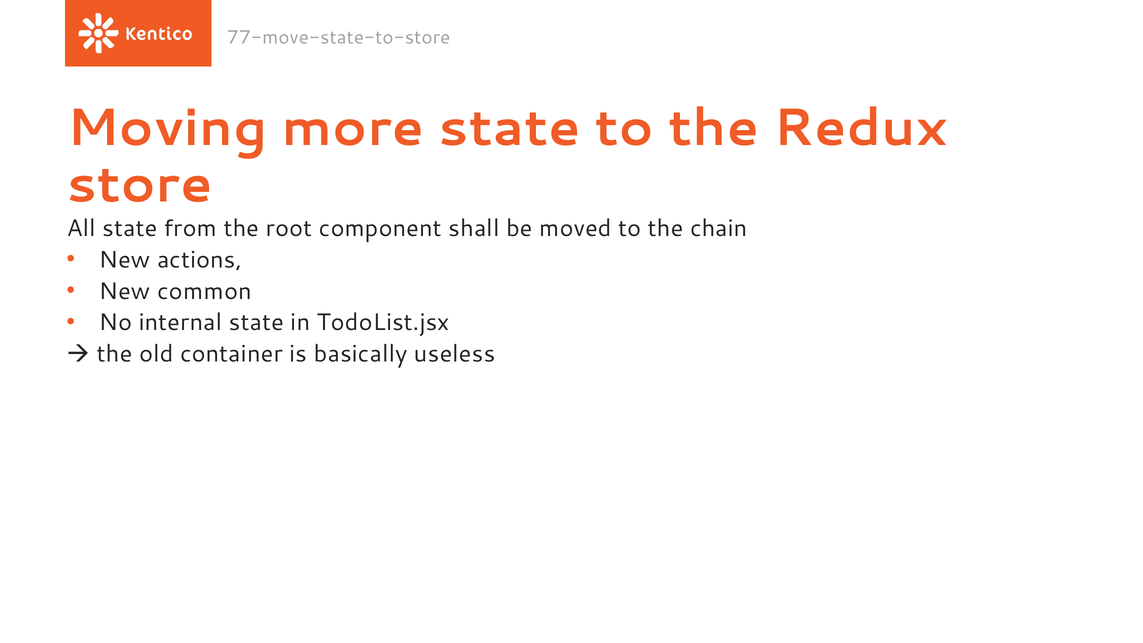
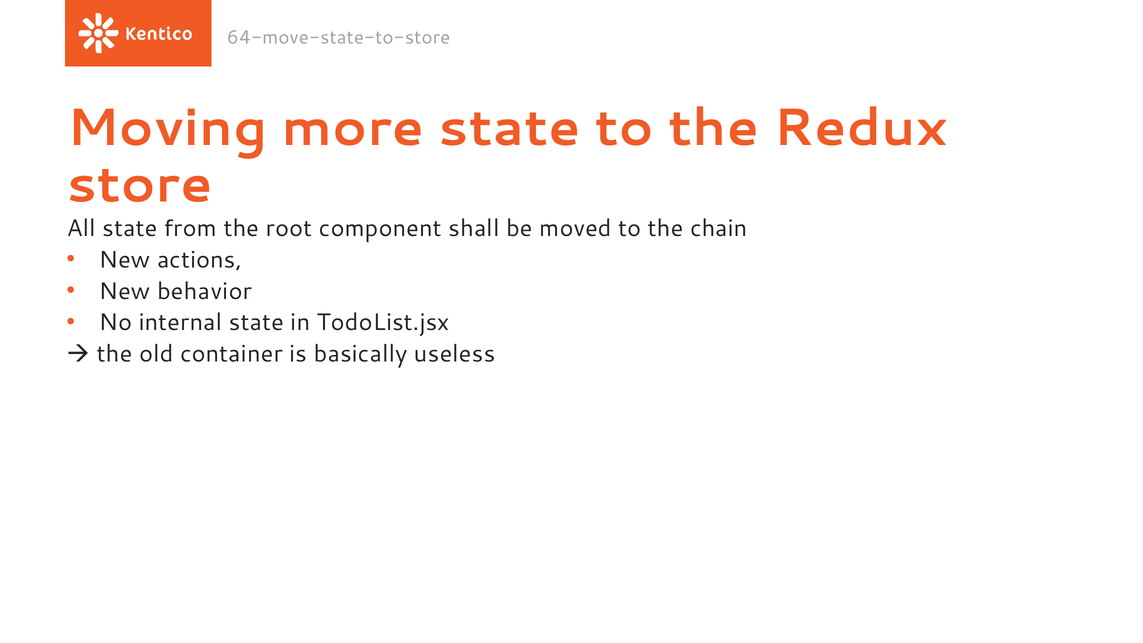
77-move-state-to-store: 77-move-state-to-store -> 64-move-state-to-store
common: common -> behavior
